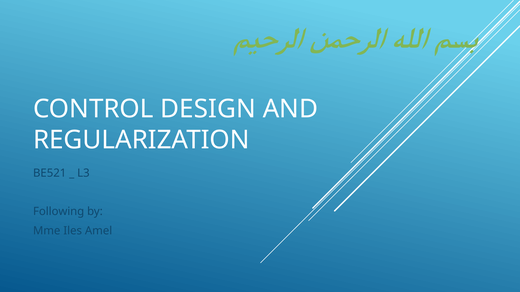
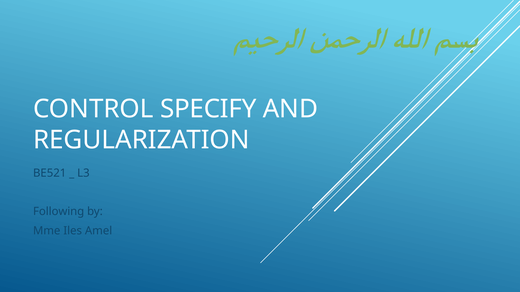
DESIGN: DESIGN -> SPECIFY
